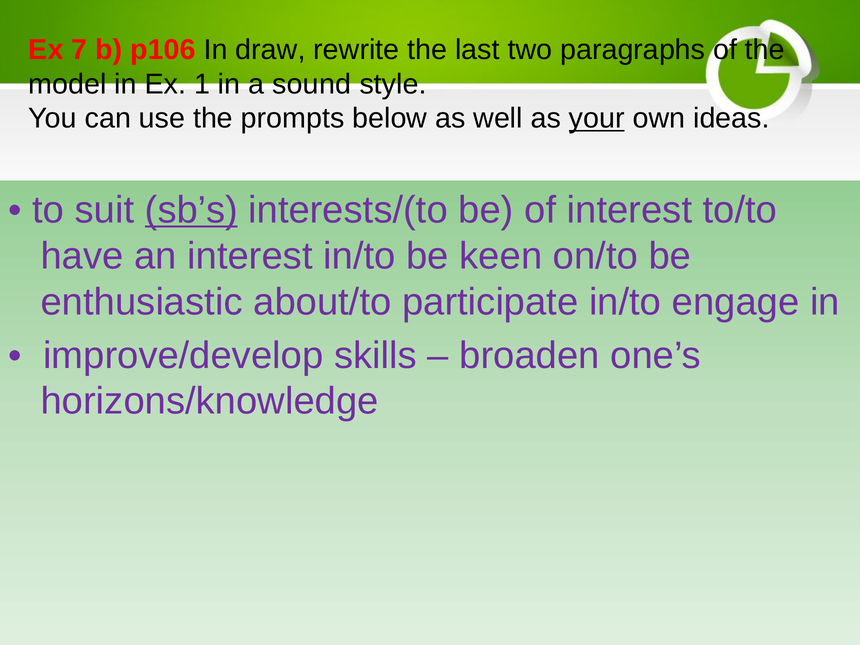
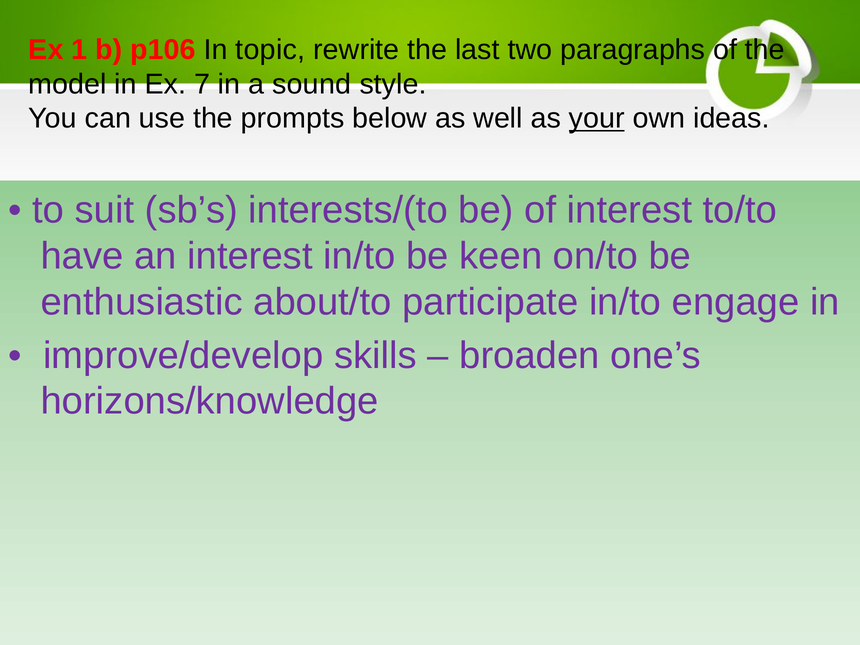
7: 7 -> 1
draw: draw -> topic
1: 1 -> 7
sb’s underline: present -> none
